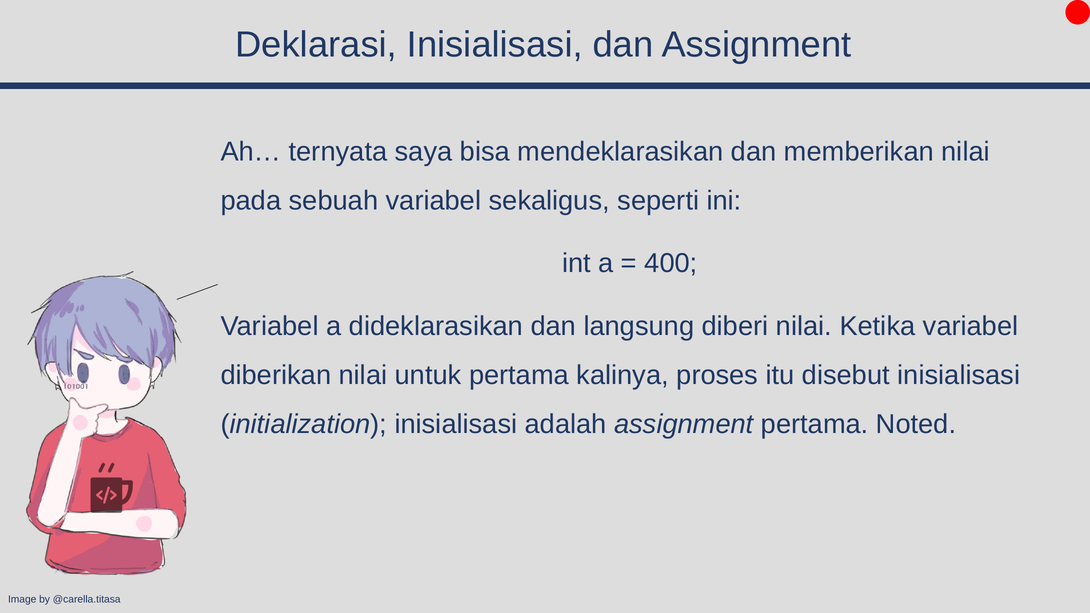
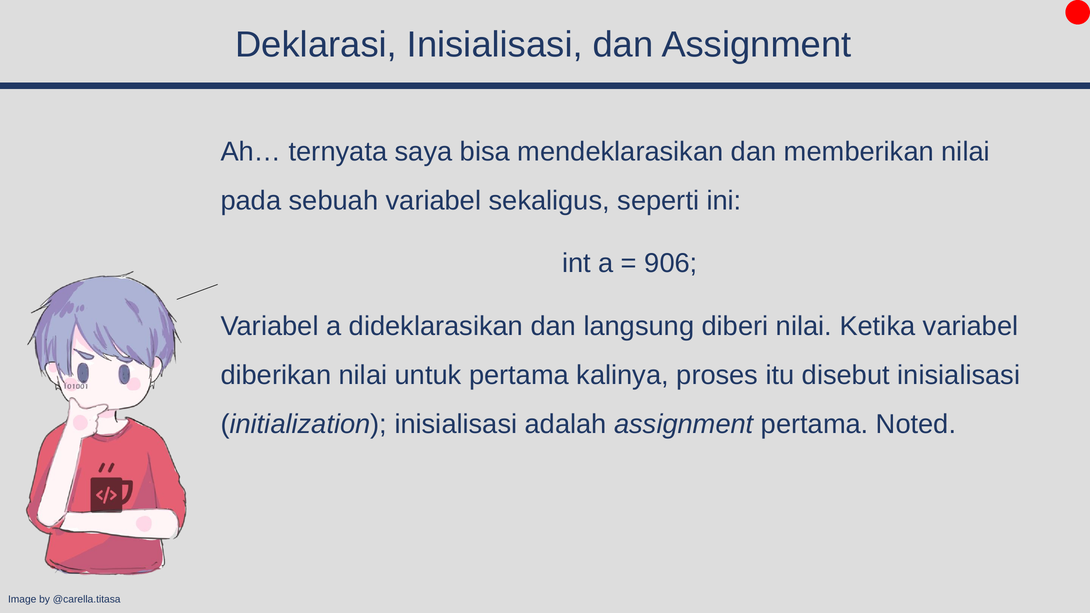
400: 400 -> 906
